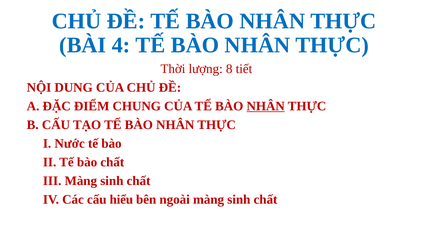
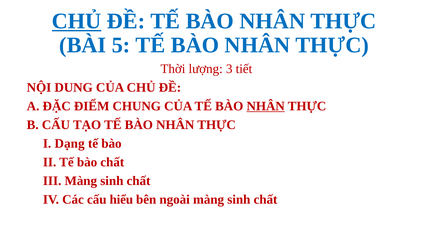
CHỦ at (77, 21) underline: none -> present
4: 4 -> 5
8: 8 -> 3
Nước: Nước -> Dạng
